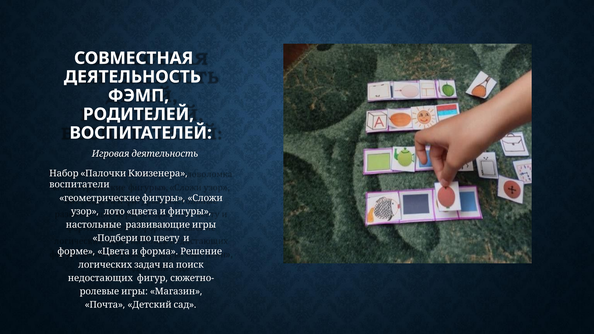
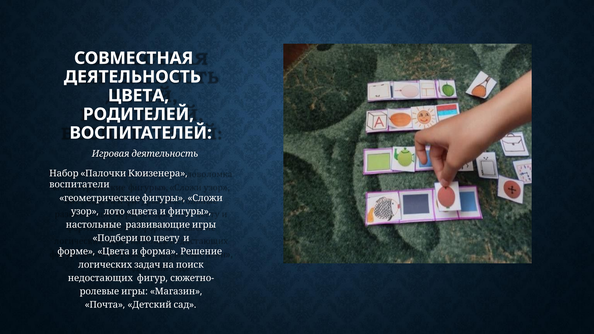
ФЭМП at (139, 96): ФЭМП -> ЦВЕТА
